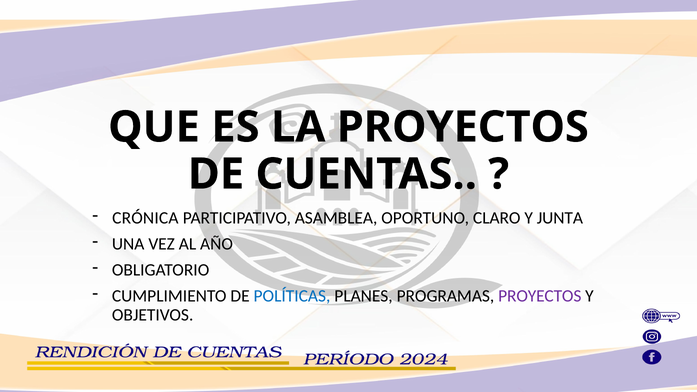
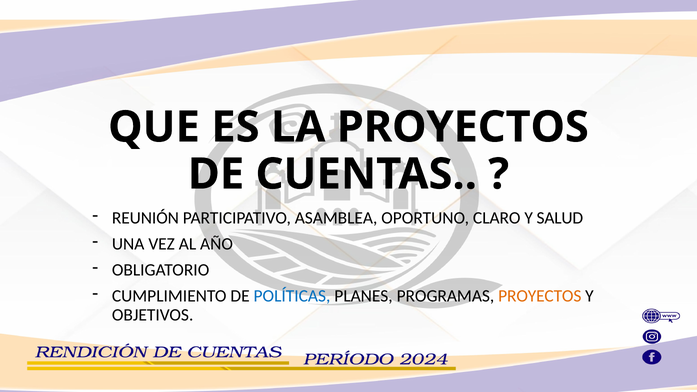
CRÓNICA: CRÓNICA -> REUNIÓN
JUNTA: JUNTA -> SALUD
PROYECTOS at (540, 296) colour: purple -> orange
